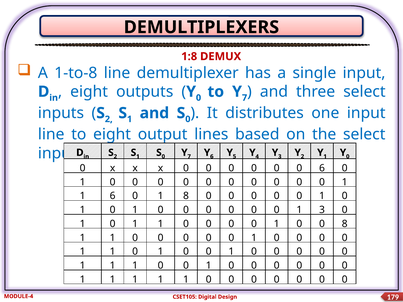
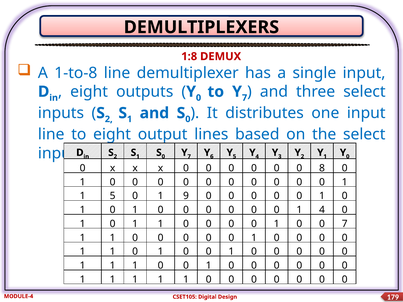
0 6: 6 -> 8
1 6: 6 -> 5
1 8: 8 -> 9
1 3: 3 -> 4
0 8: 8 -> 7
